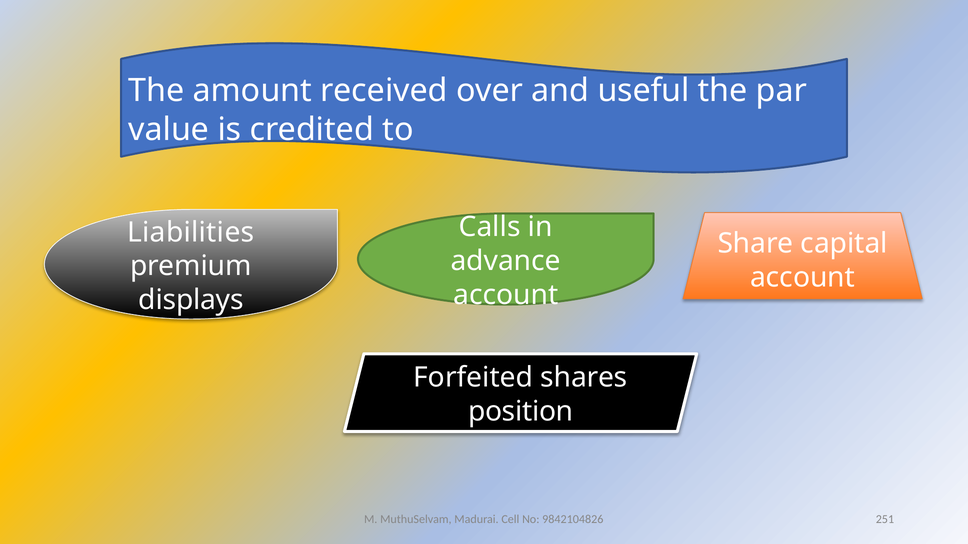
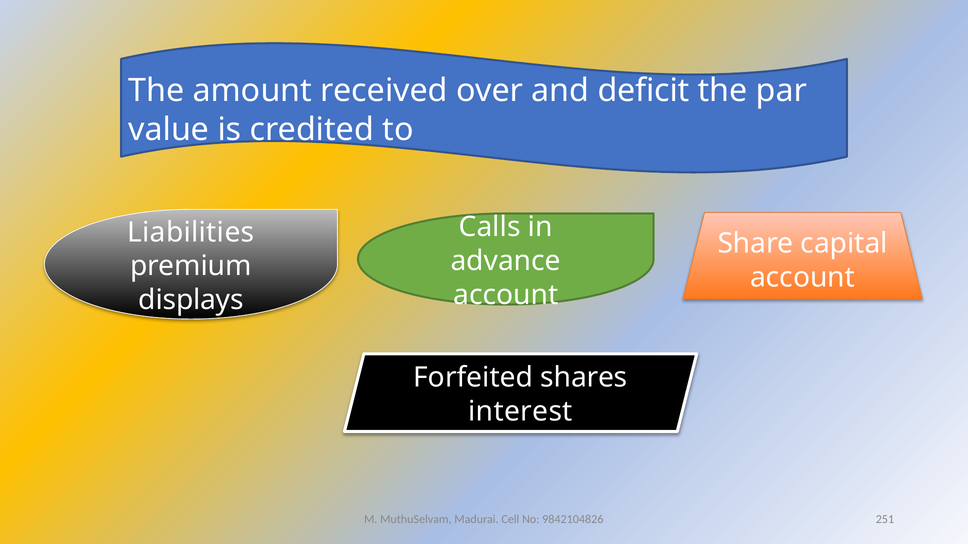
useful: useful -> deficit
position: position -> interest
